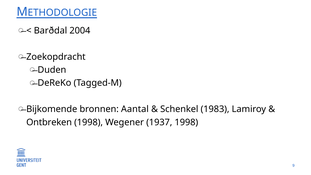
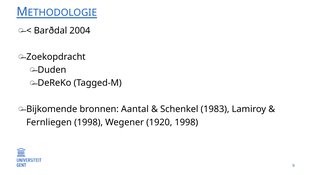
Ontbreken: Ontbreken -> Fernliegen
1937: 1937 -> 1920
